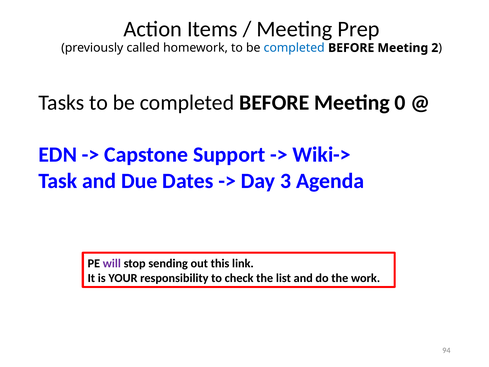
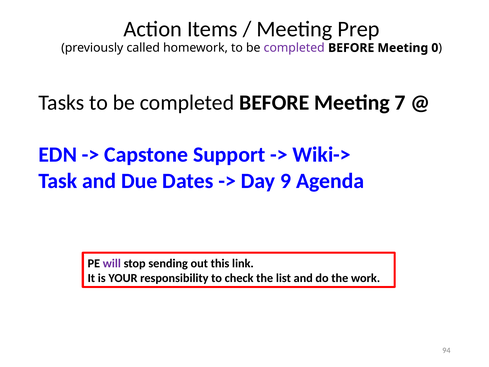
completed at (294, 48) colour: blue -> purple
2: 2 -> 0
0: 0 -> 7
3: 3 -> 9
